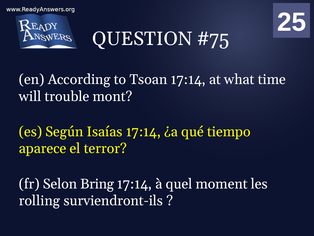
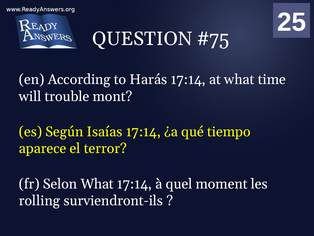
Tsoan: Tsoan -> Harás
Selon Bring: Bring -> What
